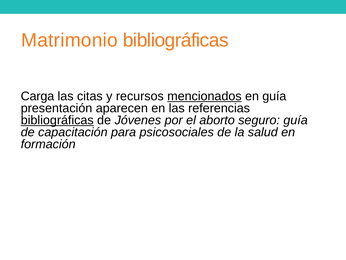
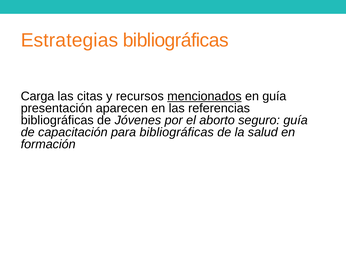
Matrimonio: Matrimonio -> Estrategias
bibliográficas at (57, 120) underline: present -> none
para psicosociales: psicosociales -> bibliográficas
